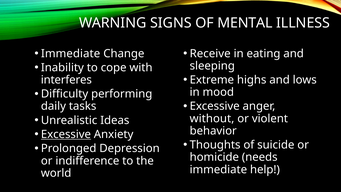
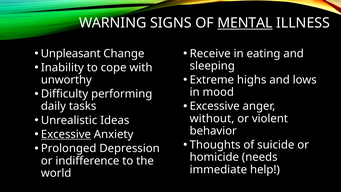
MENTAL underline: none -> present
Immediate at (71, 53): Immediate -> Unpleasant
interferes: interferes -> unworthy
